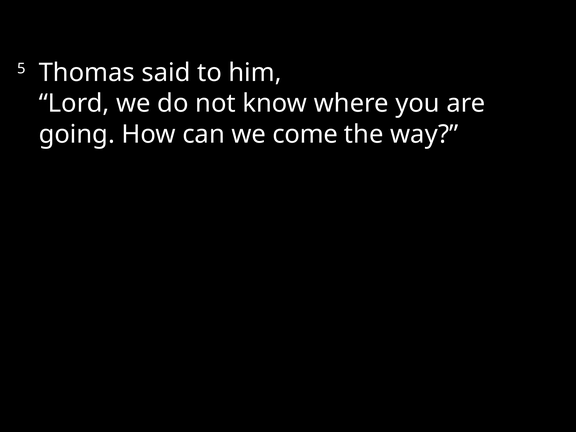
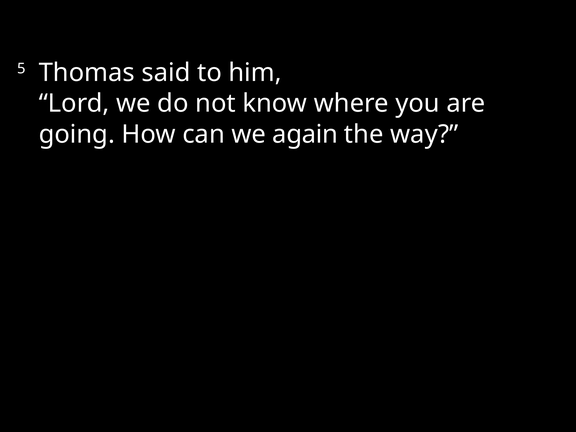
come: come -> again
